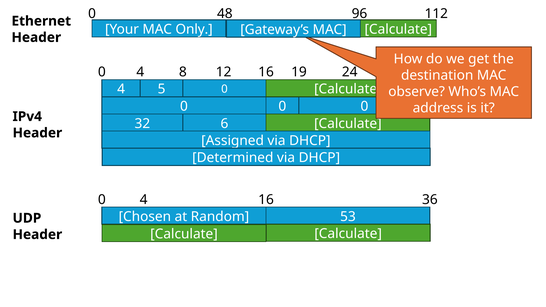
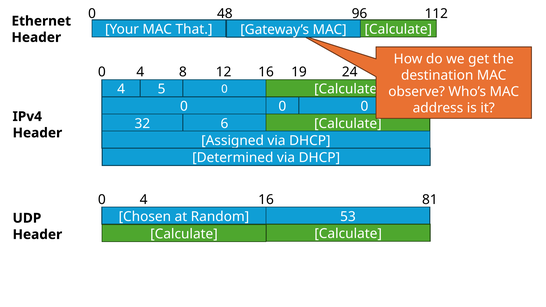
Only: Only -> That
36: 36 -> 81
